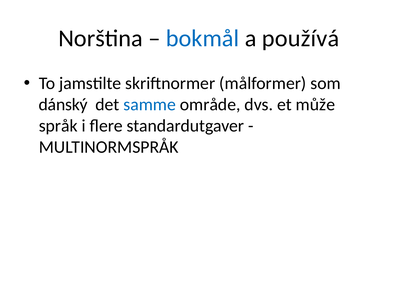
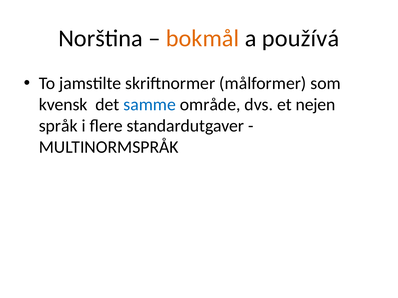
bokmål colour: blue -> orange
dánský: dánský -> kvensk
může: může -> nejen
